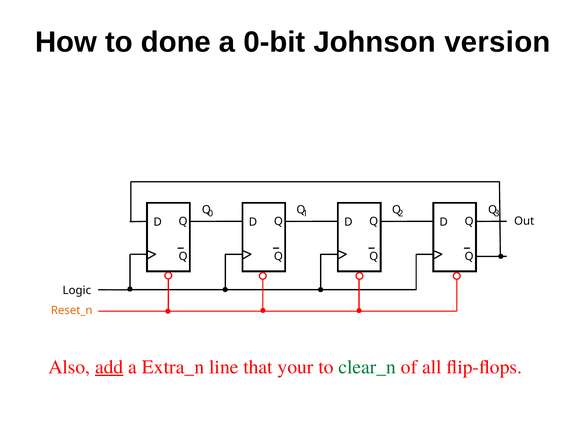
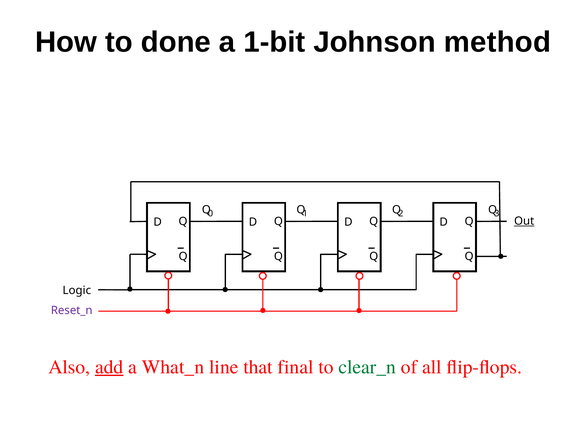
0-bit: 0-bit -> 1-bit
version: version -> method
Out underline: none -> present
Reset_n colour: orange -> purple
Extra_n: Extra_n -> What_n
your: your -> final
